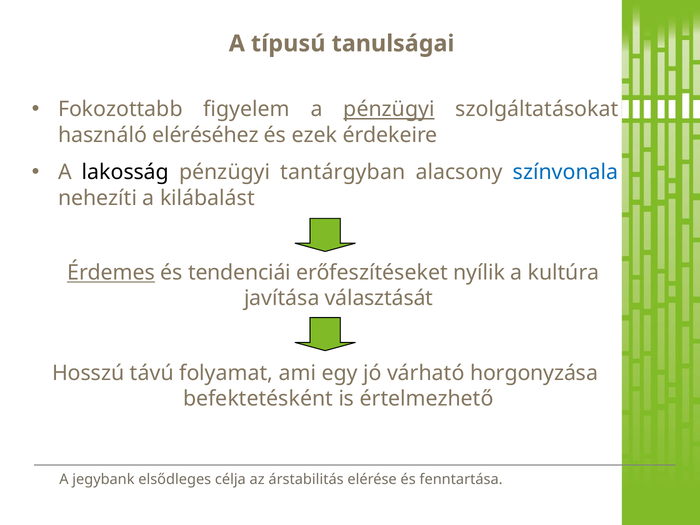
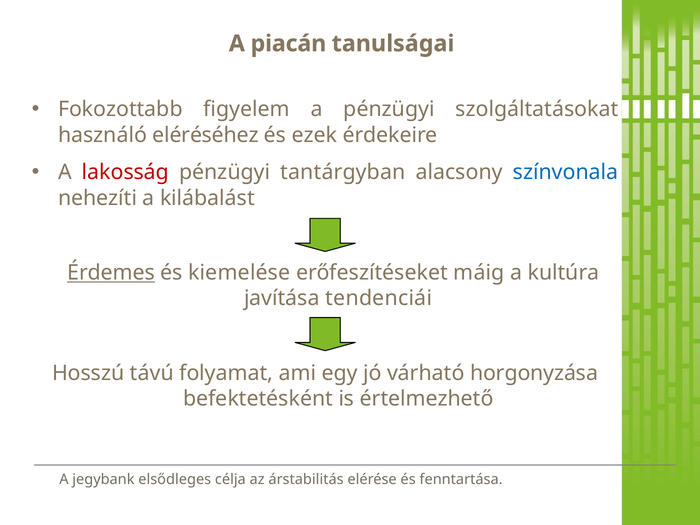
típusú: típusú -> piacán
pénzügyi at (389, 109) underline: present -> none
lakosság colour: black -> red
tendenciái: tendenciái -> kiemelése
nyílik: nyílik -> máig
választását: választását -> tendenciái
